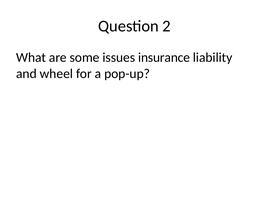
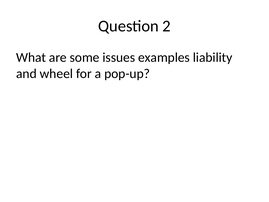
insurance: insurance -> examples
